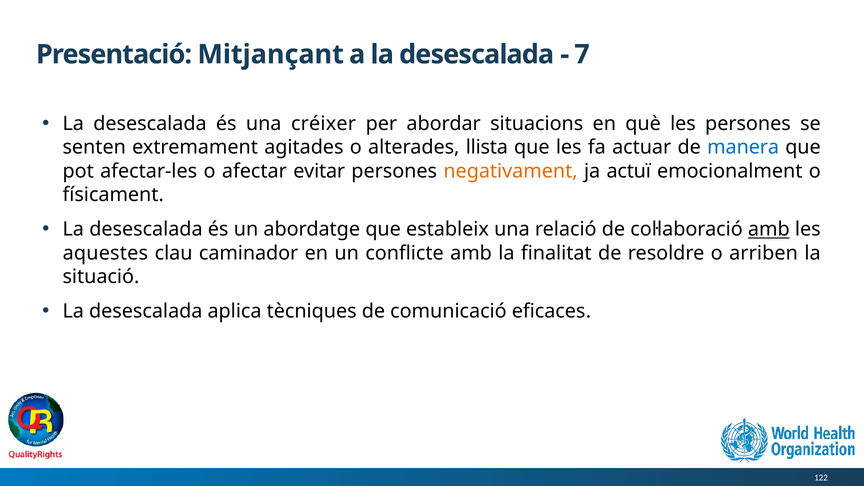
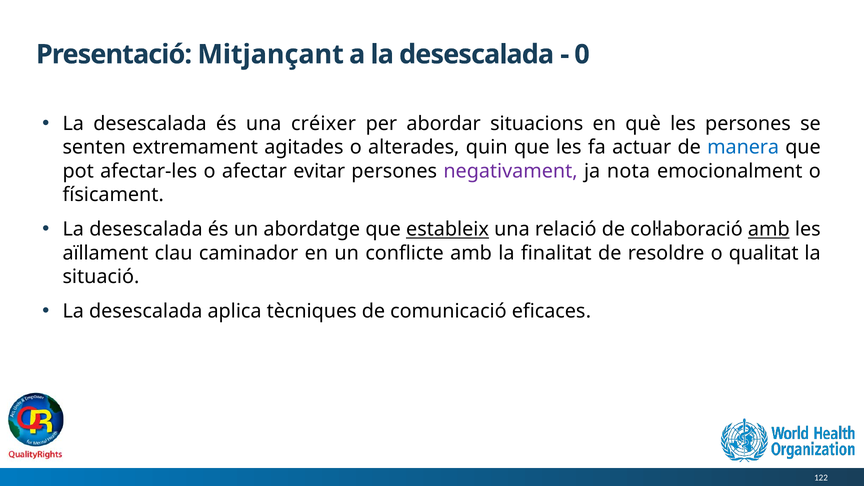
7: 7 -> 0
llista: llista -> quin
negativament colour: orange -> purple
actuï: actuï -> nota
estableix underline: none -> present
aquestes: aquestes -> aïllament
arriben: arriben -> qualitat
